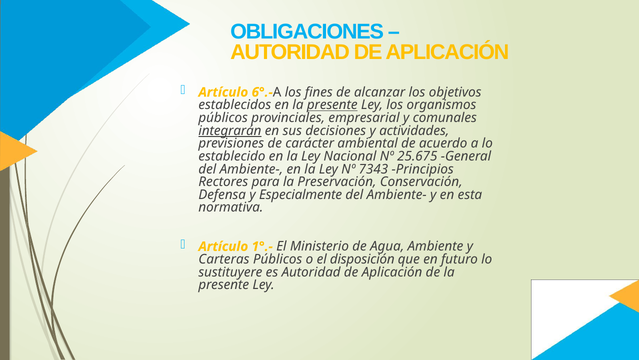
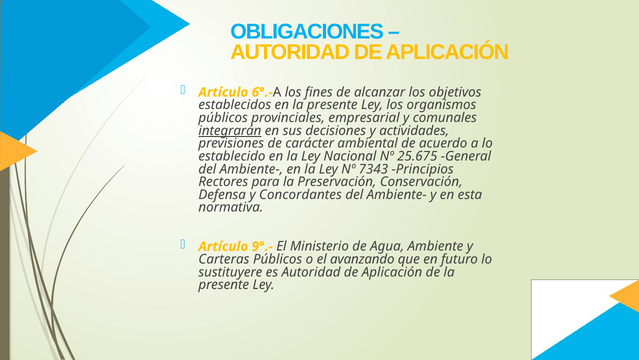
presente at (332, 105) underline: present -> none
Especialmente: Especialmente -> Concordantes
1°.-: 1°.- -> 9°.-
disposición: disposición -> avanzando
